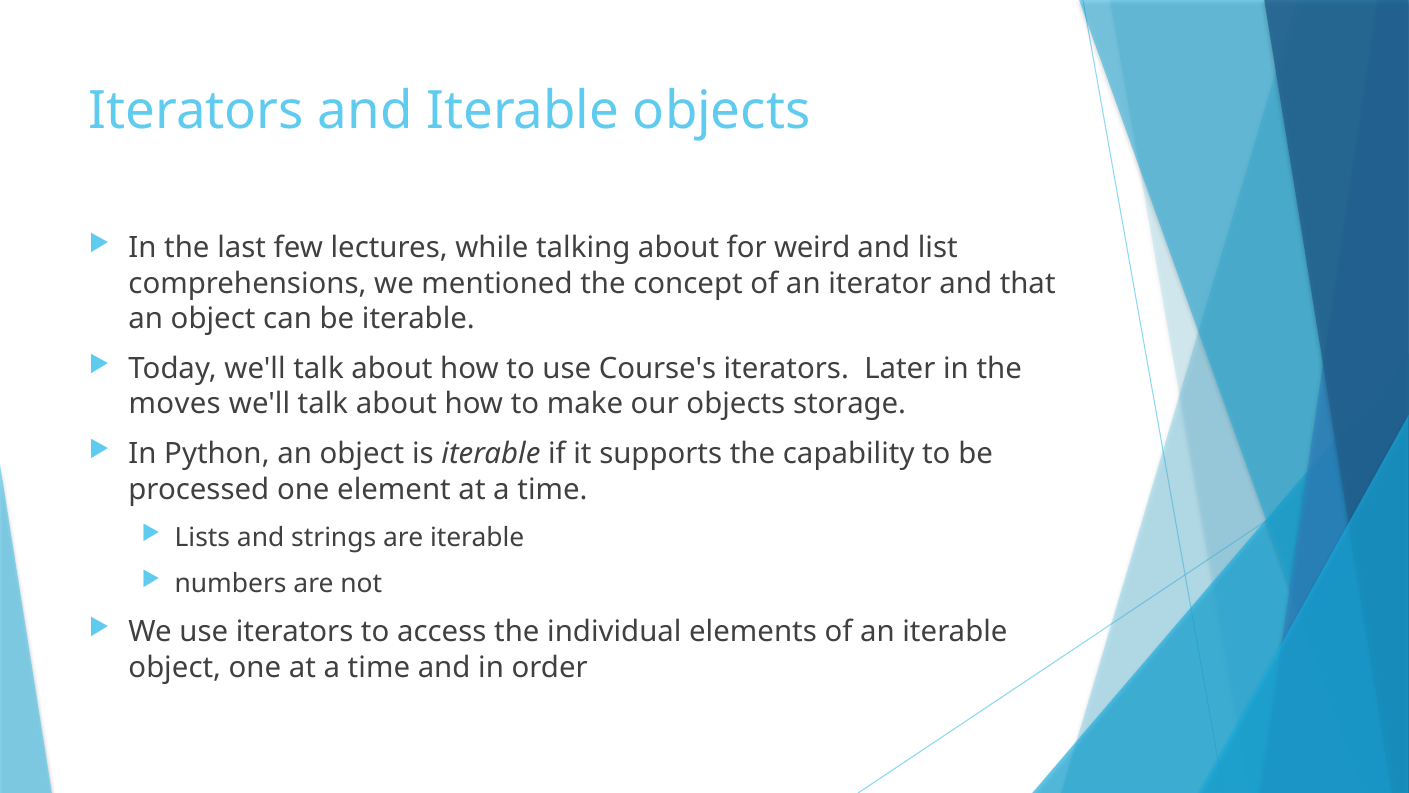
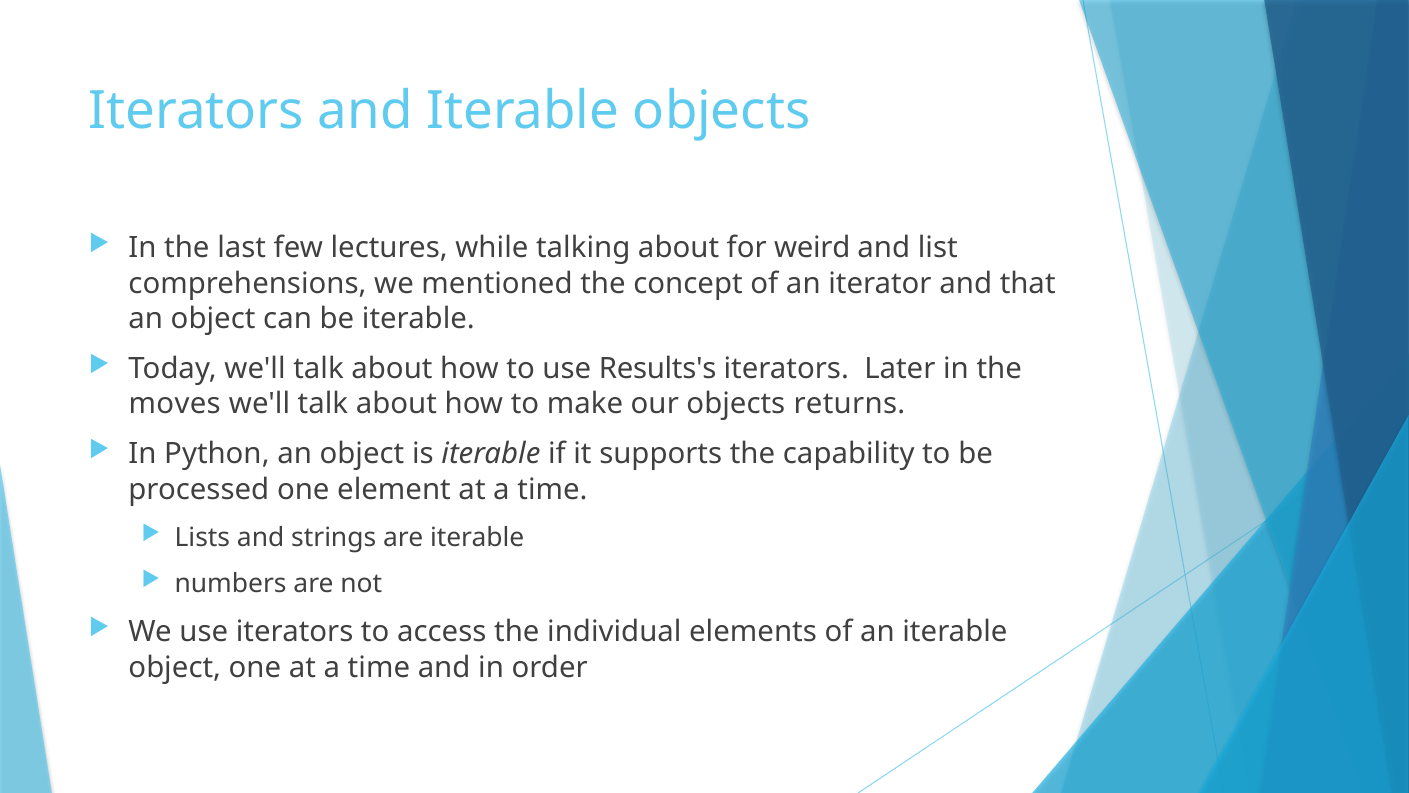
Course's: Course's -> Results's
storage: storage -> returns
